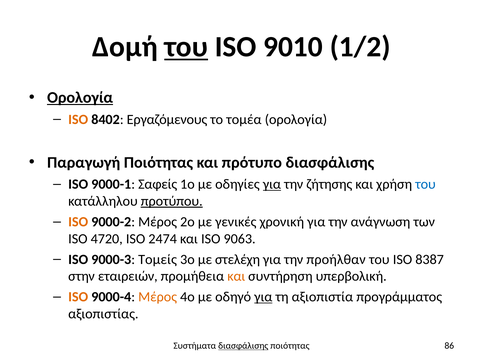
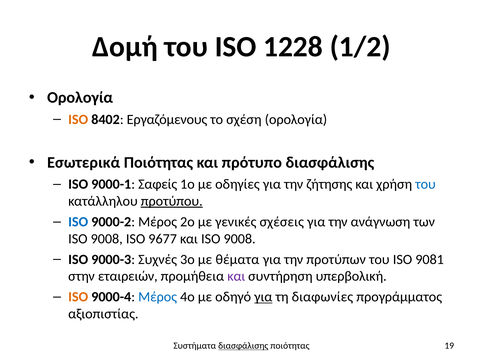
του at (186, 47) underline: present -> none
9010: 9010 -> 1228
Ορολογία at (80, 98) underline: present -> none
τομέα: τομέα -> σχέση
Παραγωγή: Παραγωγή -> Εσωτερικά
για at (272, 184) underline: present -> none
ISO at (78, 222) colour: orange -> blue
χρονική: χρονική -> σχέσεις
4720 at (107, 239): 4720 -> 9008
2474: 2474 -> 9677
και ISO 9063: 9063 -> 9008
Τομείς: Τομείς -> Συχνές
στελέχη: στελέχη -> θέματα
προήλθαν: προήλθαν -> προτύπων
8387: 8387 -> 9081
και at (236, 276) colour: orange -> purple
Μέρος at (158, 297) colour: orange -> blue
αξιοπιστία: αξιοπιστία -> διαφωνίες
86: 86 -> 19
